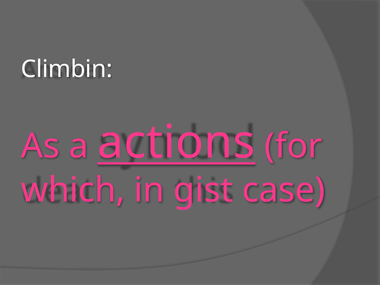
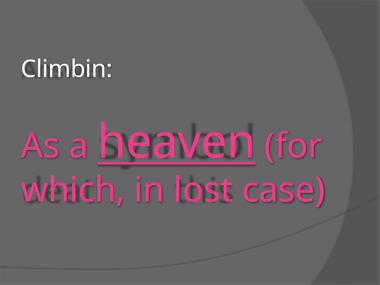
actions: actions -> heaven
gist: gist -> lost
